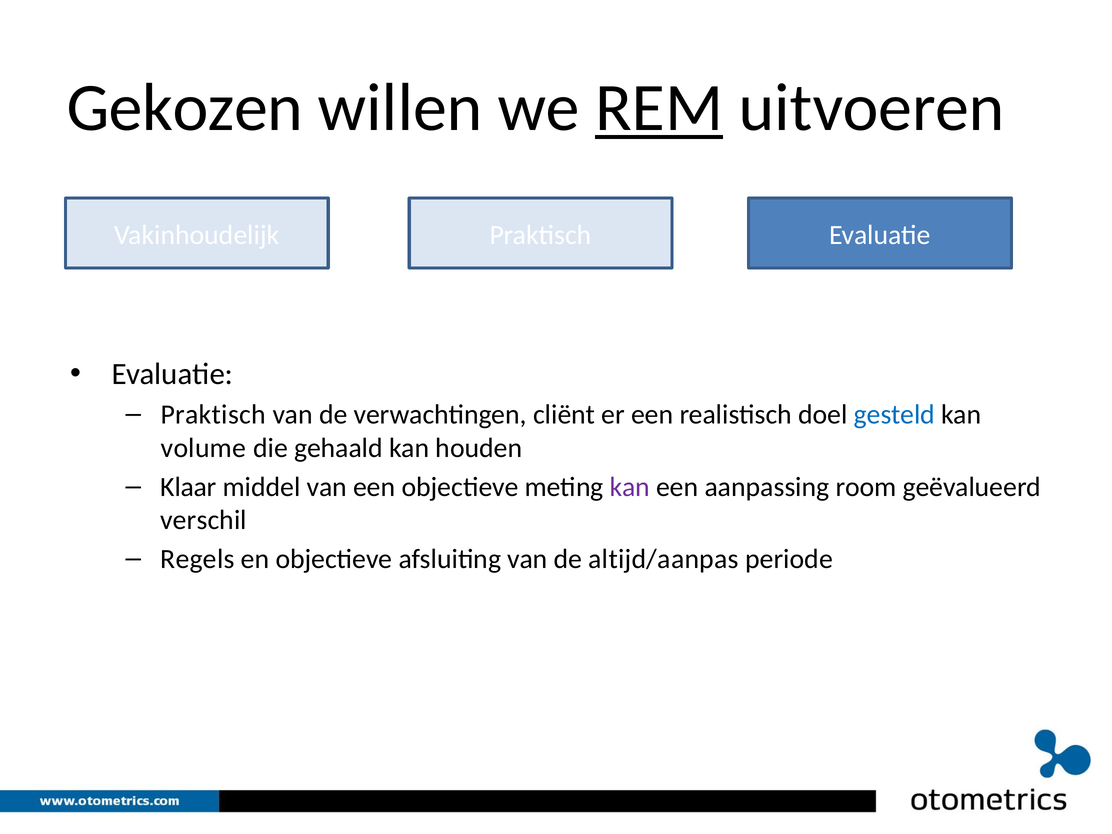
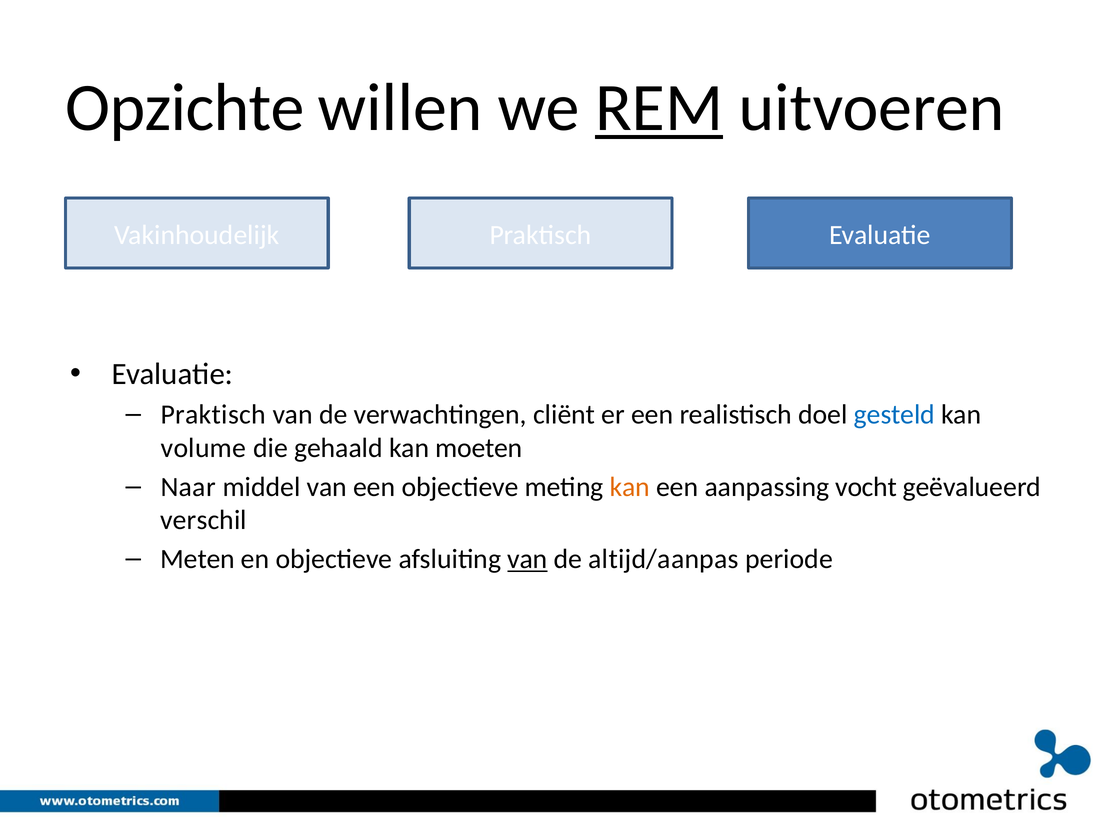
Gekozen: Gekozen -> Opzichte
houden: houden -> moeten
Klaar: Klaar -> Naar
kan at (630, 487) colour: purple -> orange
room: room -> vocht
Regels: Regels -> Meten
van at (528, 559) underline: none -> present
